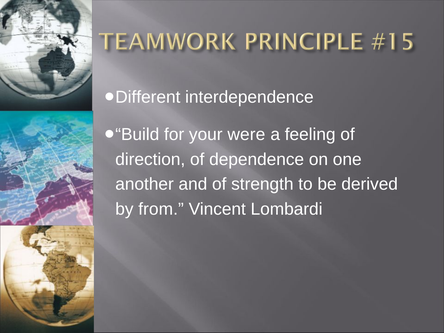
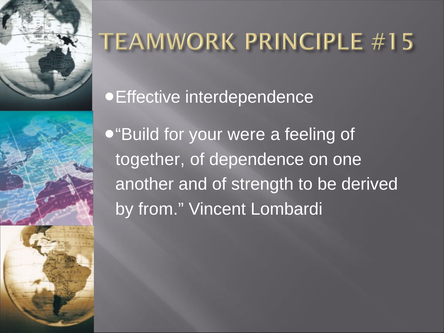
Different: Different -> Effective
direction: direction -> together
